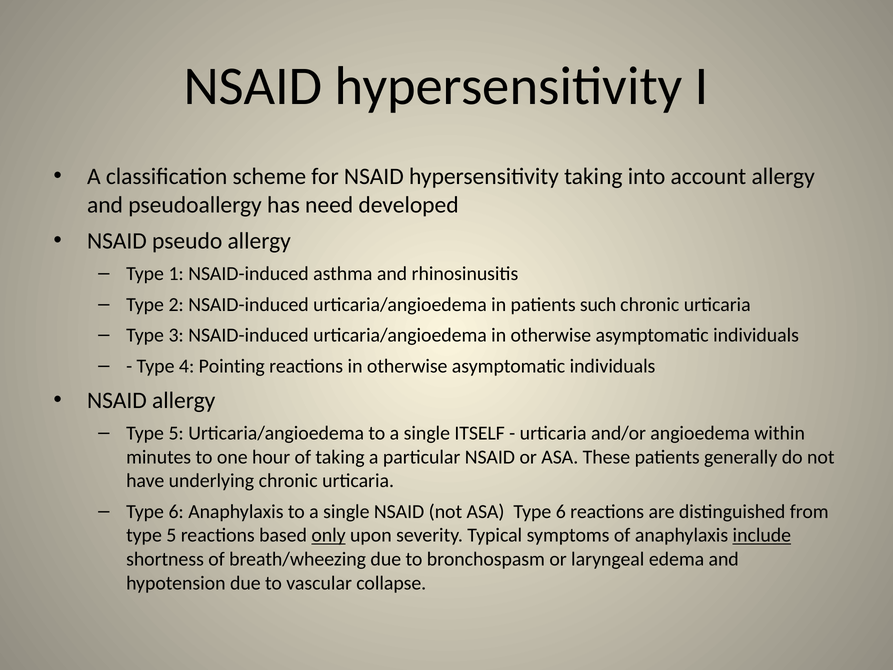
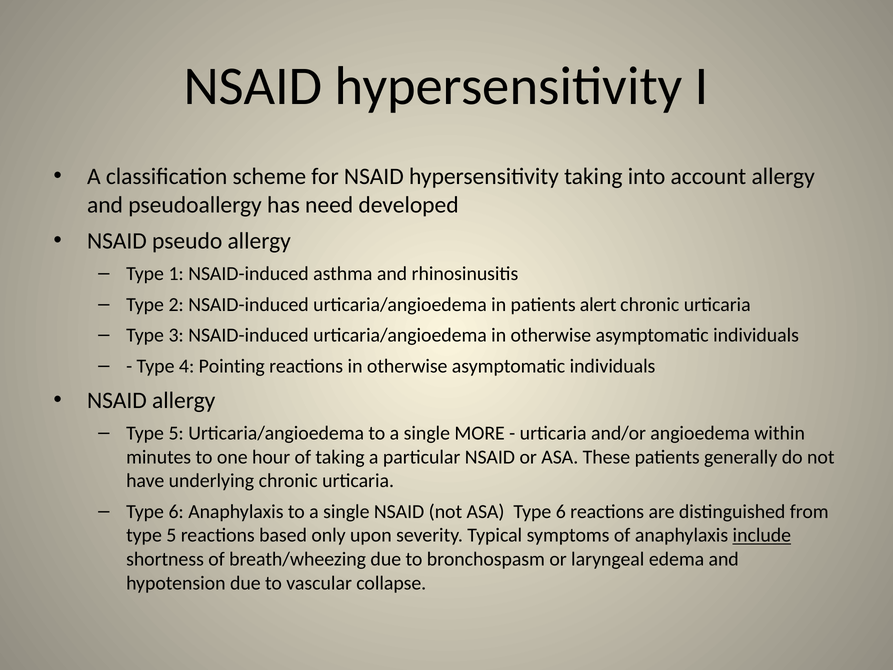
such: such -> alert
ITSELF: ITSELF -> MORE
only underline: present -> none
